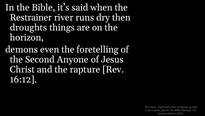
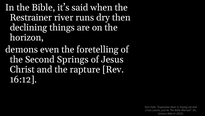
droughts: droughts -> declining
Anyone: Anyone -> Springs
